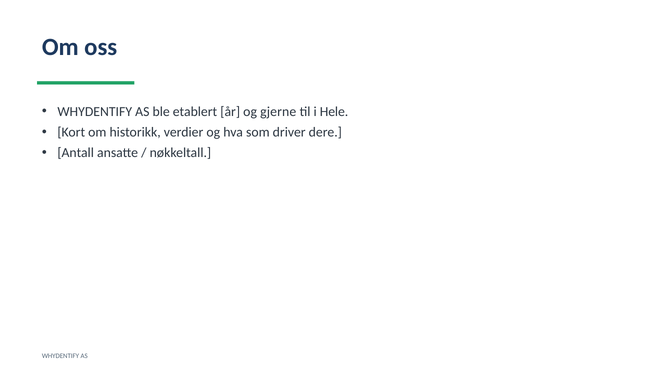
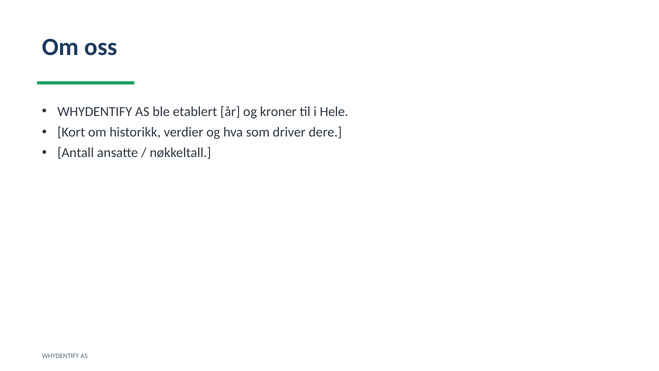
gjerne: gjerne -> kroner
